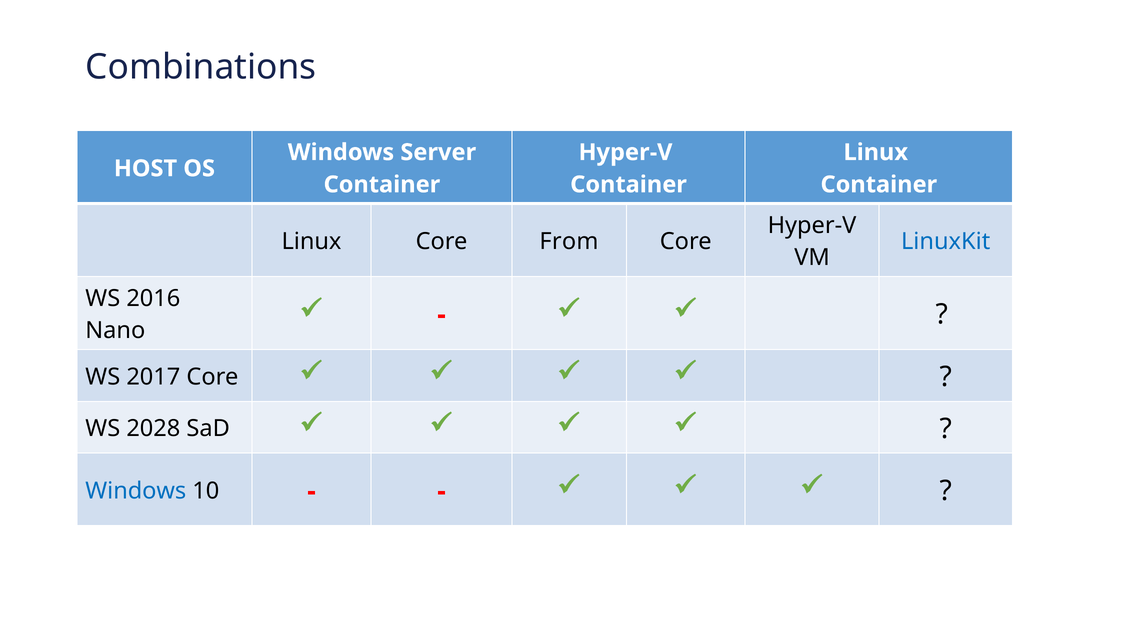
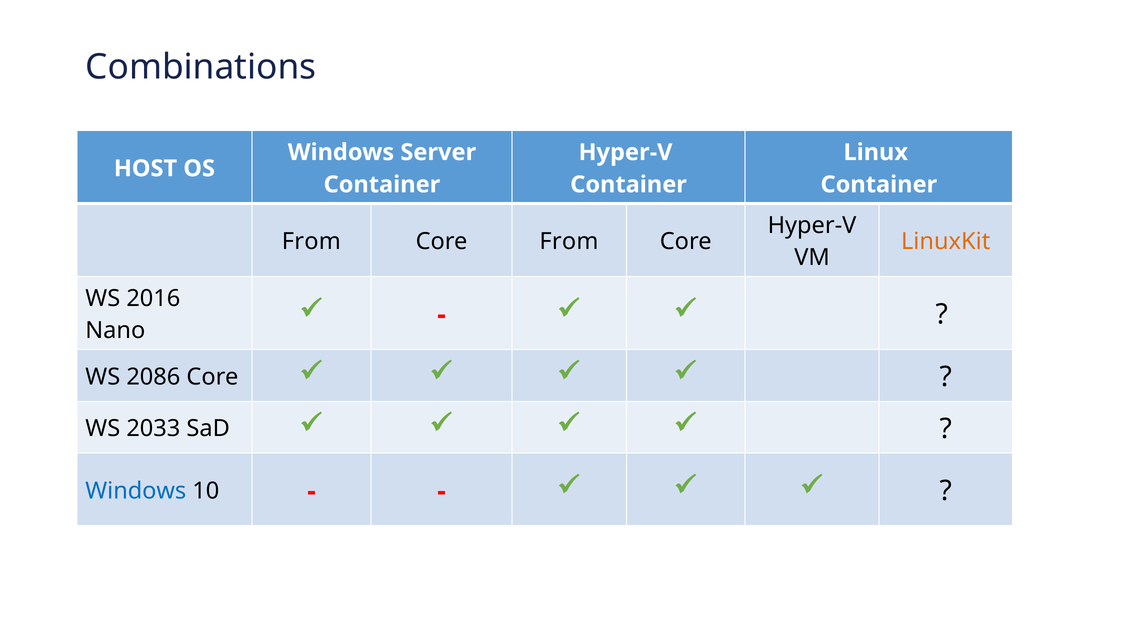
Linux at (311, 241): Linux -> From
LinuxKit colour: blue -> orange
2017: 2017 -> 2086
2028: 2028 -> 2033
